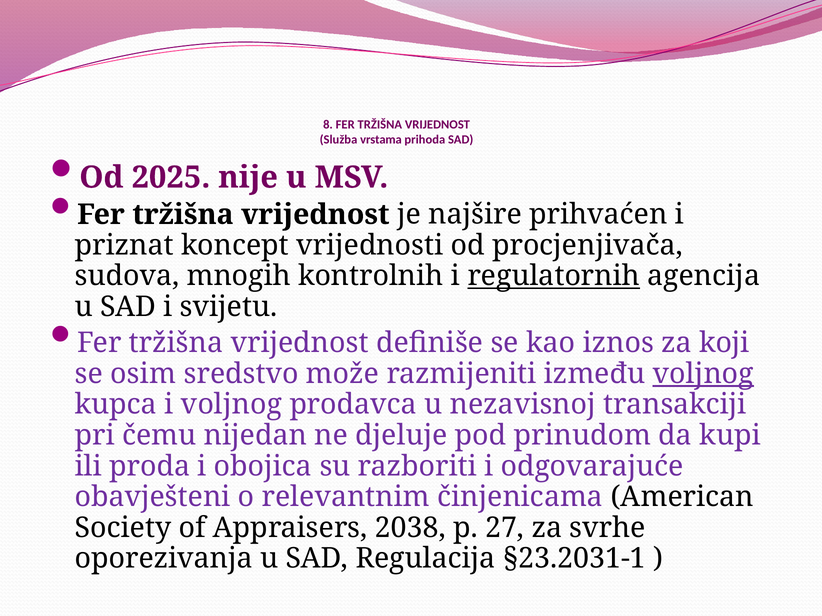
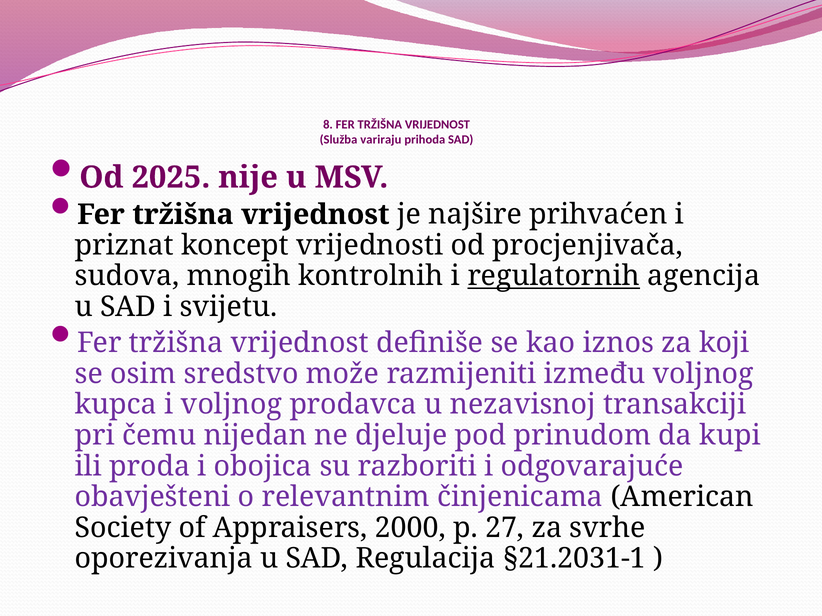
vrstama: vrstama -> variraju
volјnog at (703, 374) underline: present -> none
2038: 2038 -> 2000
§23.2031-1: §23.2031-1 -> §21.2031-1
